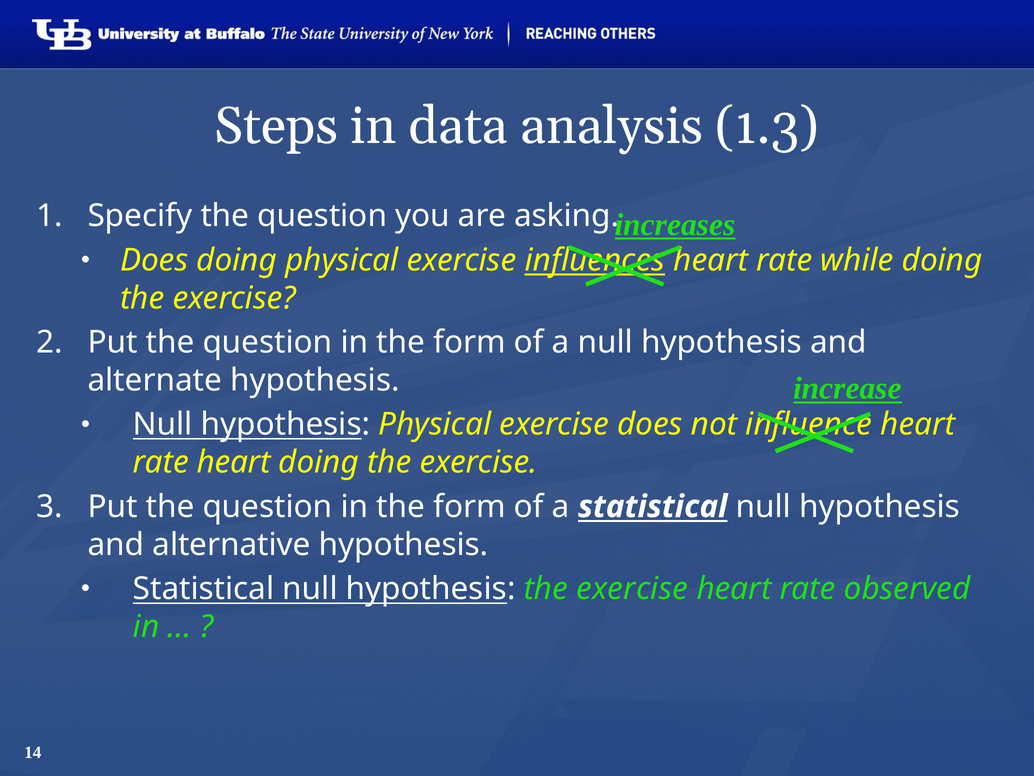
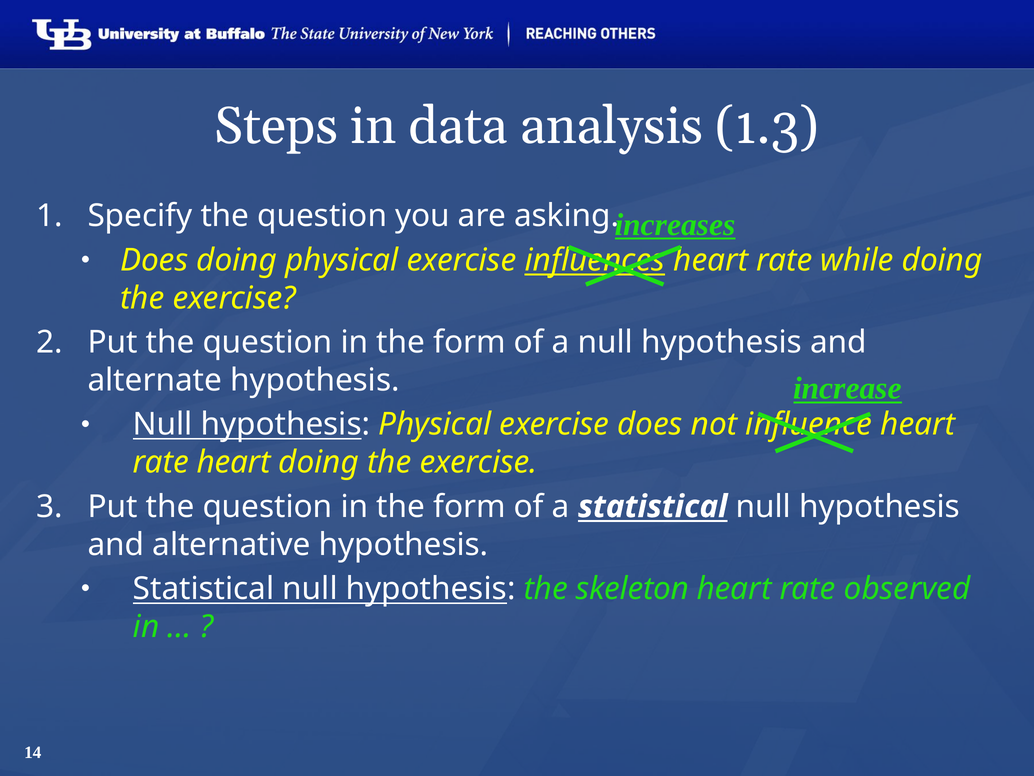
hypothesis the exercise: exercise -> skeleton
